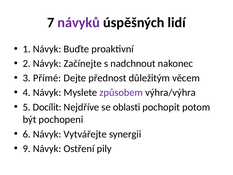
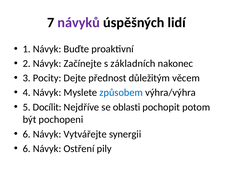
nadchnout: nadchnout -> základních
Přímé: Přímé -> Pocity
způsobem colour: purple -> blue
9 at (27, 148): 9 -> 6
